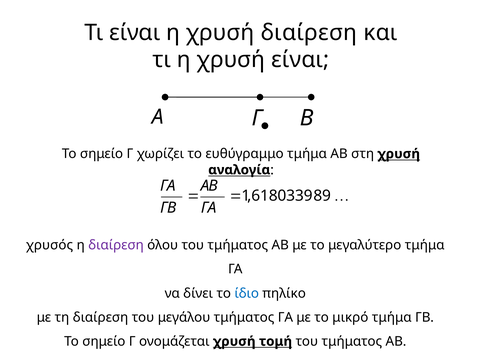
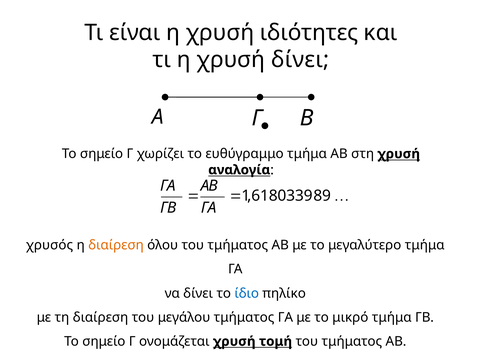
χρυσή διαίρεση: διαίρεση -> ιδιότητες
χρυσή είναι: είναι -> δίνει
διαίρεση at (116, 245) colour: purple -> orange
